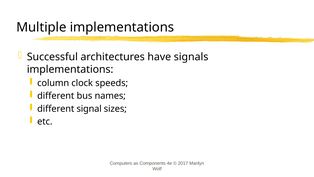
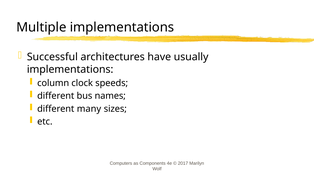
signals: signals -> usually
signal: signal -> many
